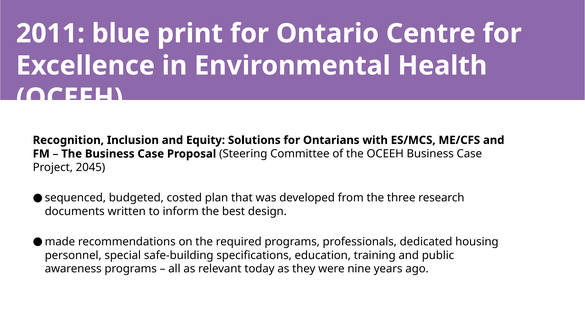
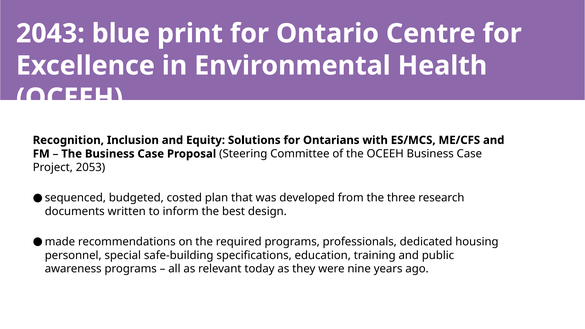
2011: 2011 -> 2043
2045: 2045 -> 2053
